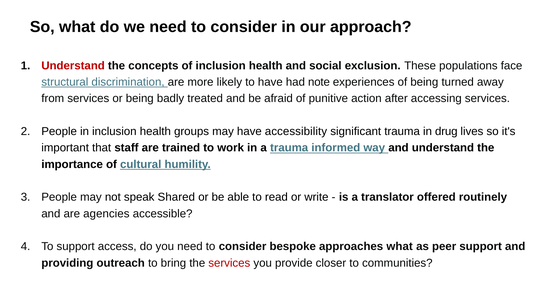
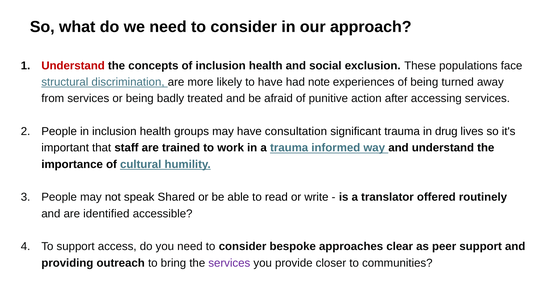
accessibility: accessibility -> consultation
agencies: agencies -> identified
approaches what: what -> clear
services at (229, 263) colour: red -> purple
